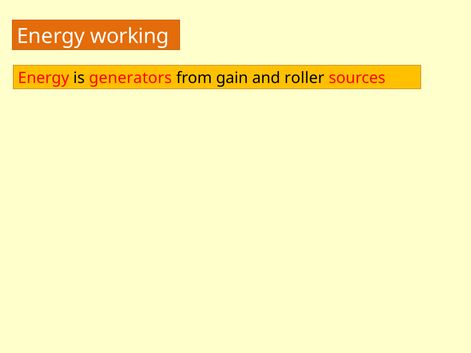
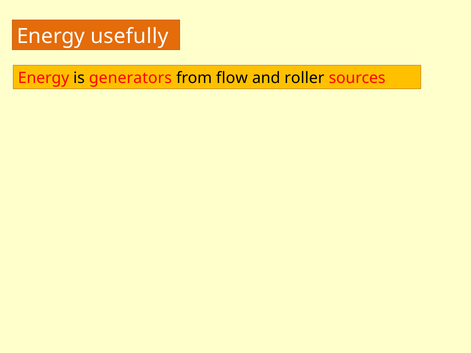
working: working -> usefully
gain: gain -> flow
